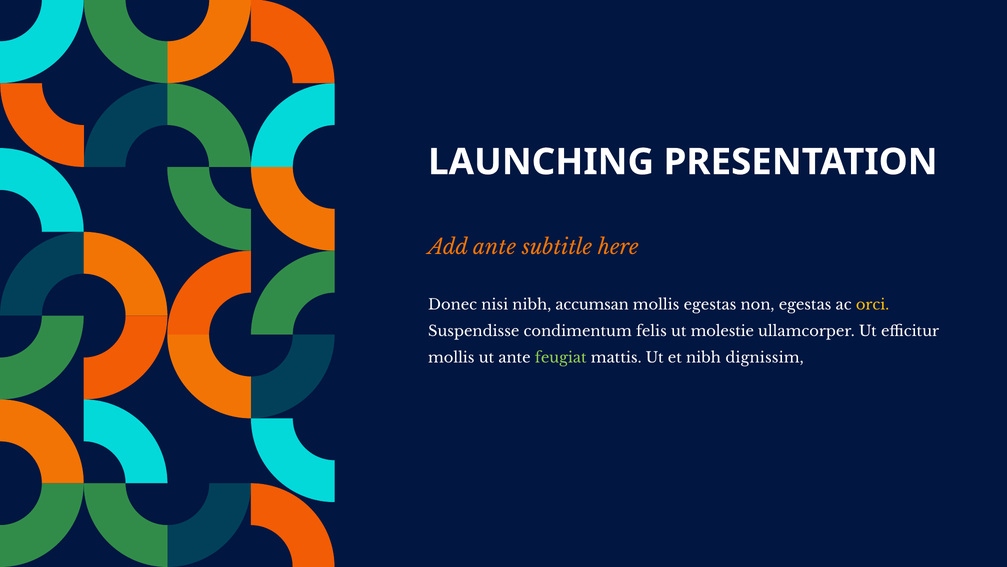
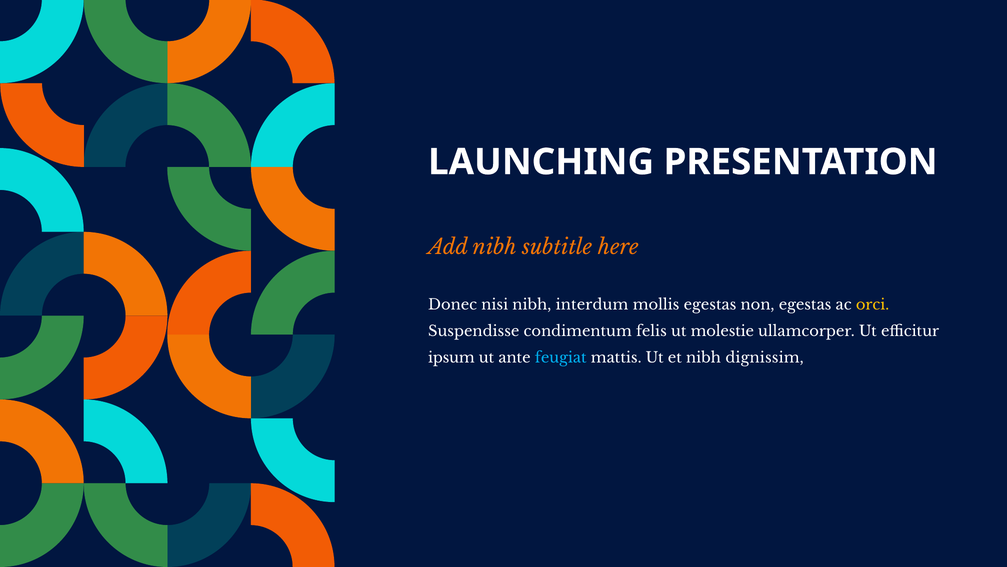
Add ante: ante -> nibh
accumsan: accumsan -> interdum
mollis at (451, 358): mollis -> ipsum
feugiat colour: light green -> light blue
